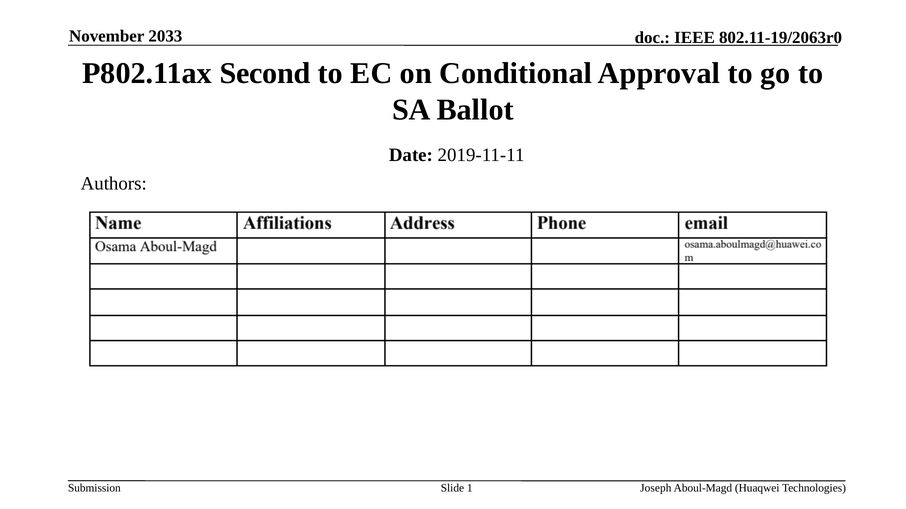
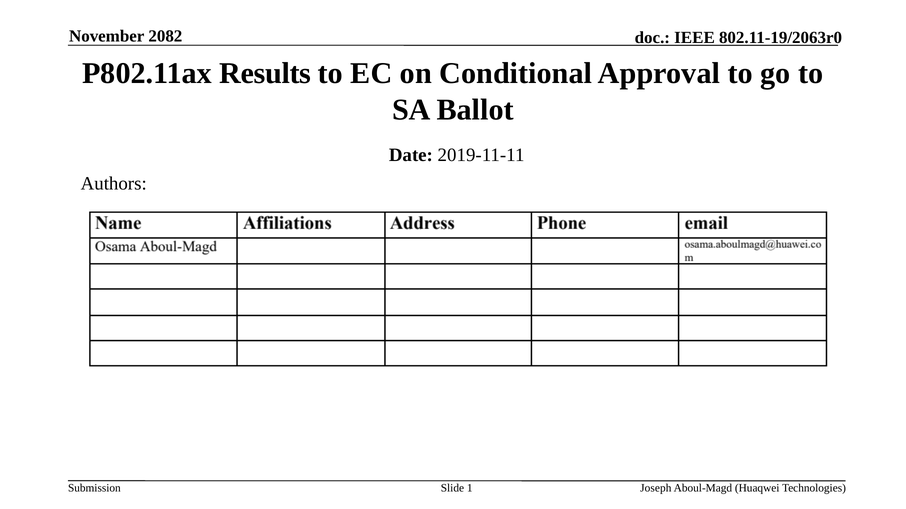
2033: 2033 -> 2082
Second: Second -> Results
